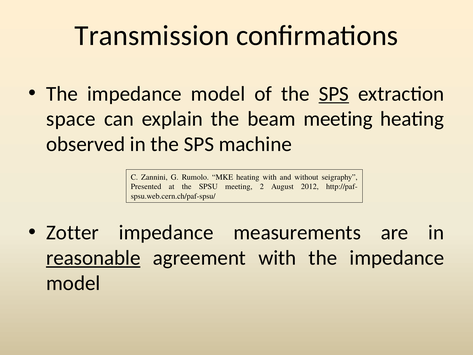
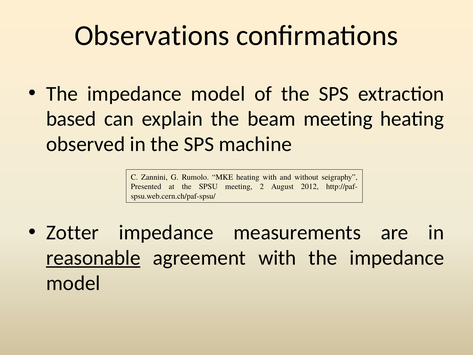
Transmission: Transmission -> Observations
SPS at (334, 94) underline: present -> none
space: space -> based
